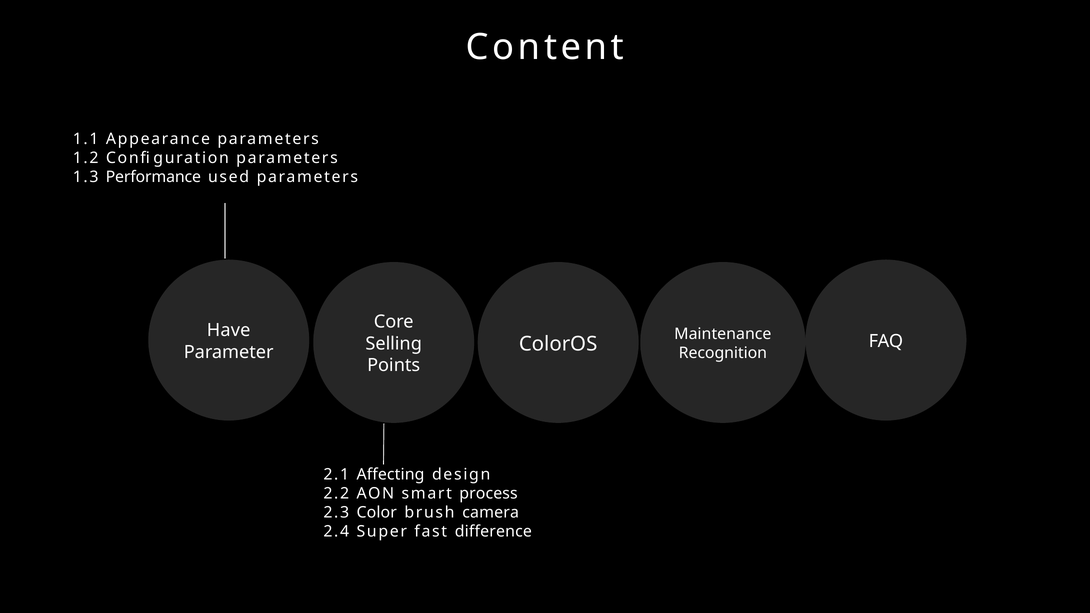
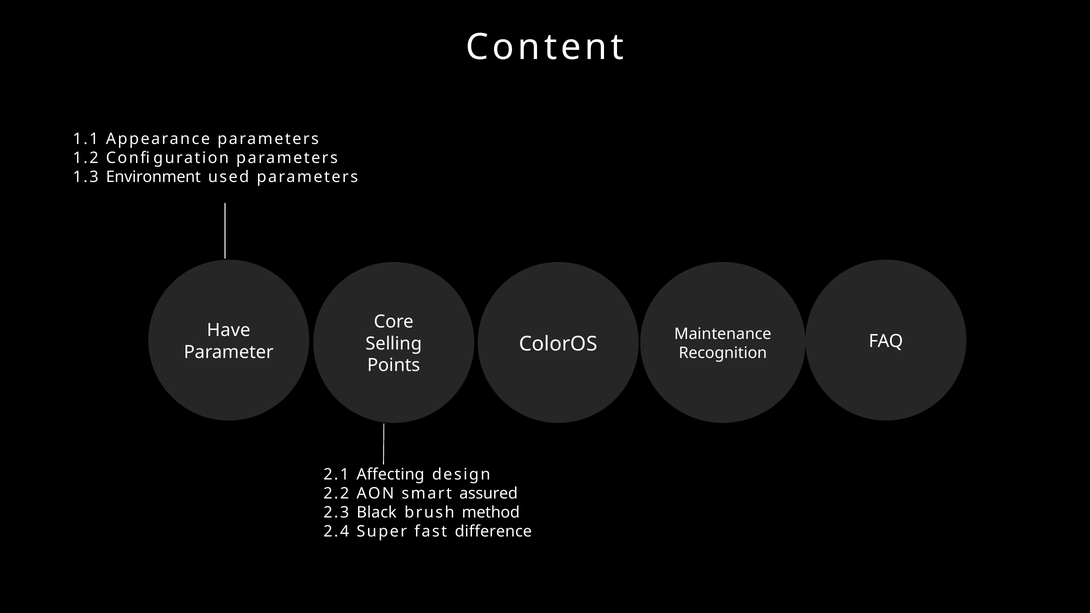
Performance: Performance -> Environment
process: process -> assured
Color: Color -> Black
camera: camera -> method
